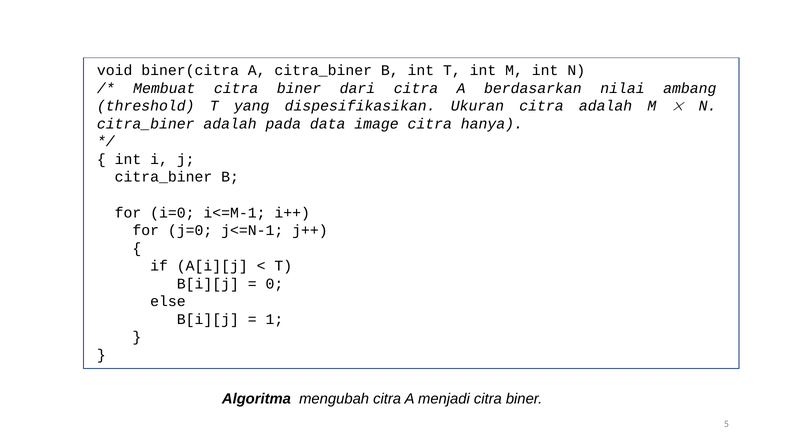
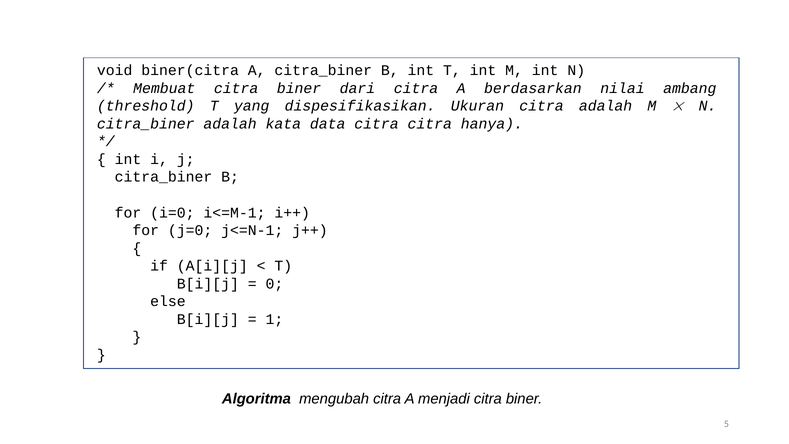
pada: pada -> kata
data image: image -> citra
